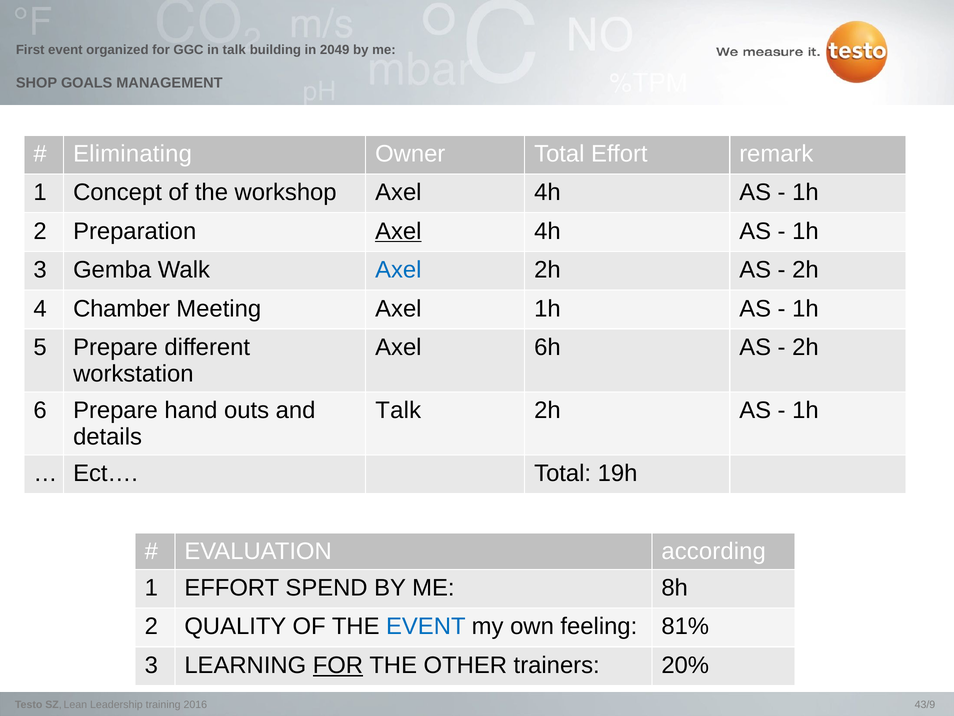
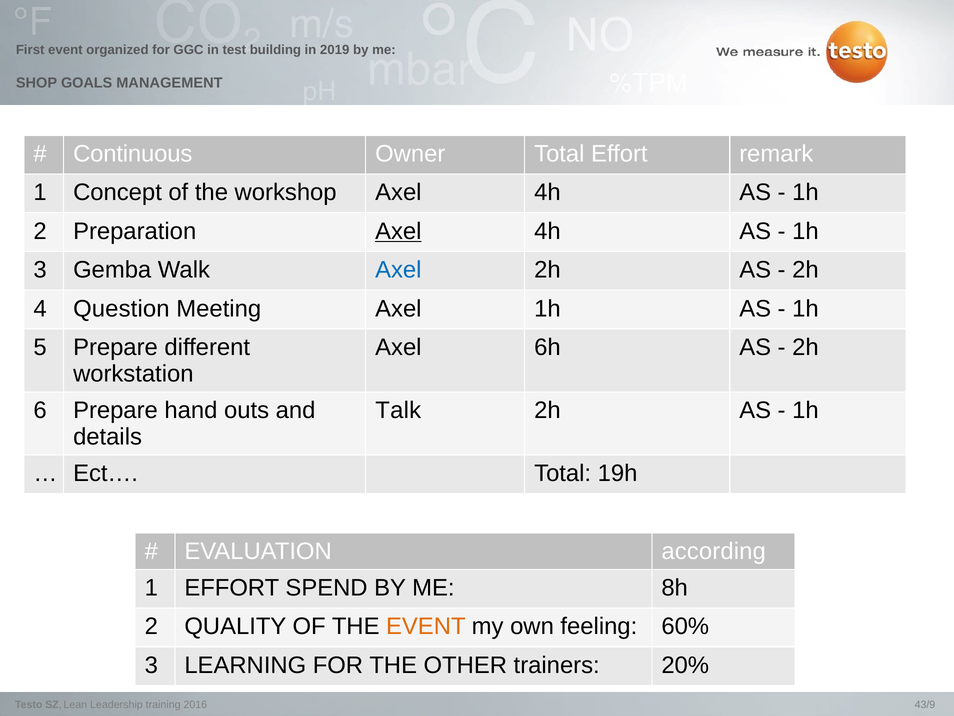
in talk: talk -> test
2049: 2049 -> 2019
Eliminating: Eliminating -> Continuous
Chamber: Chamber -> Question
EVENT at (426, 626) colour: blue -> orange
81%: 81% -> 60%
FOR at (338, 665) underline: present -> none
